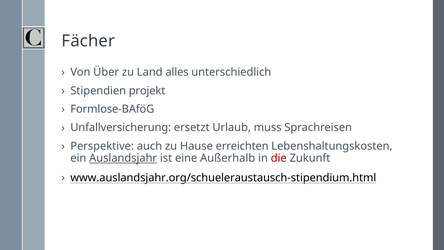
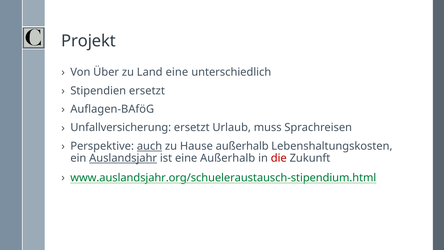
Fächer: Fächer -> Projekt
Land alles: alles -> eine
Stipendien projekt: projekt -> ersetzt
Formlose-BAföG: Formlose-BAföG -> Auflagen-BAföG
auch underline: none -> present
Hause erreichten: erreichten -> außerhalb
www.auslandsjahr.org/schueleraustausch-stipendium.html colour: black -> green
